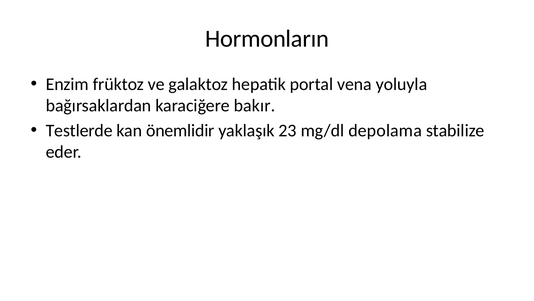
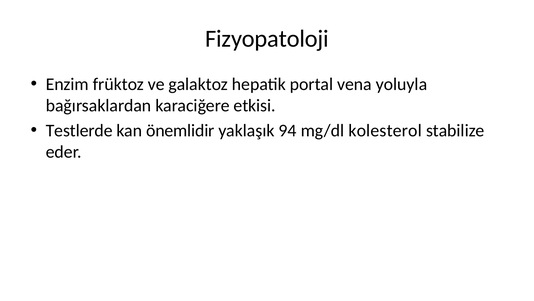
Hormonların: Hormonların -> Fizyopatoloji
bakır: bakır -> etkisi
23: 23 -> 94
depolama: depolama -> kolesterol
